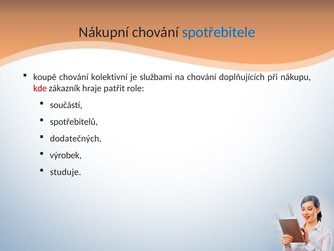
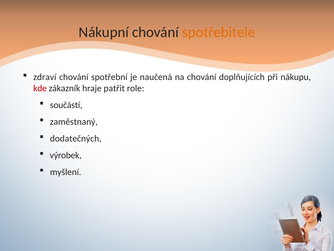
spotřebitele colour: blue -> orange
koupě: koupě -> zdraví
kolektivní: kolektivní -> spotřební
službami: službami -> naučená
spotřebitelů: spotřebitelů -> zaměstnaný
studuje: studuje -> myšlení
